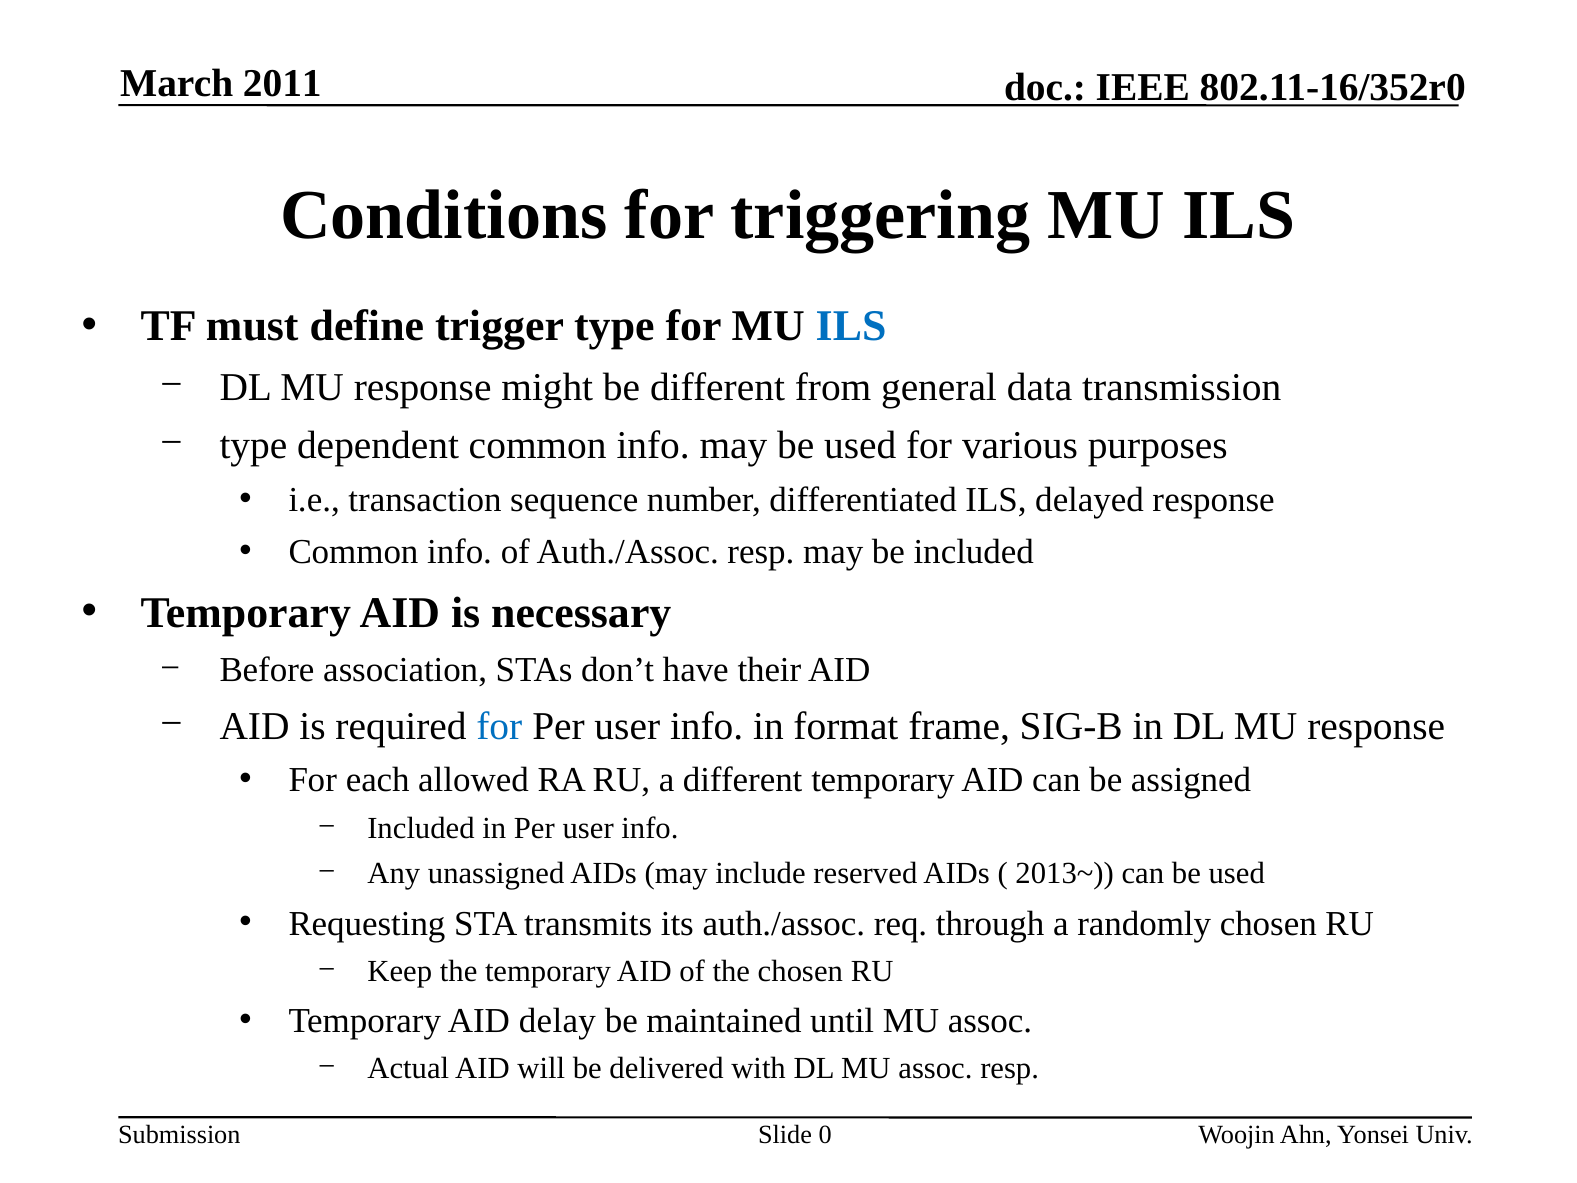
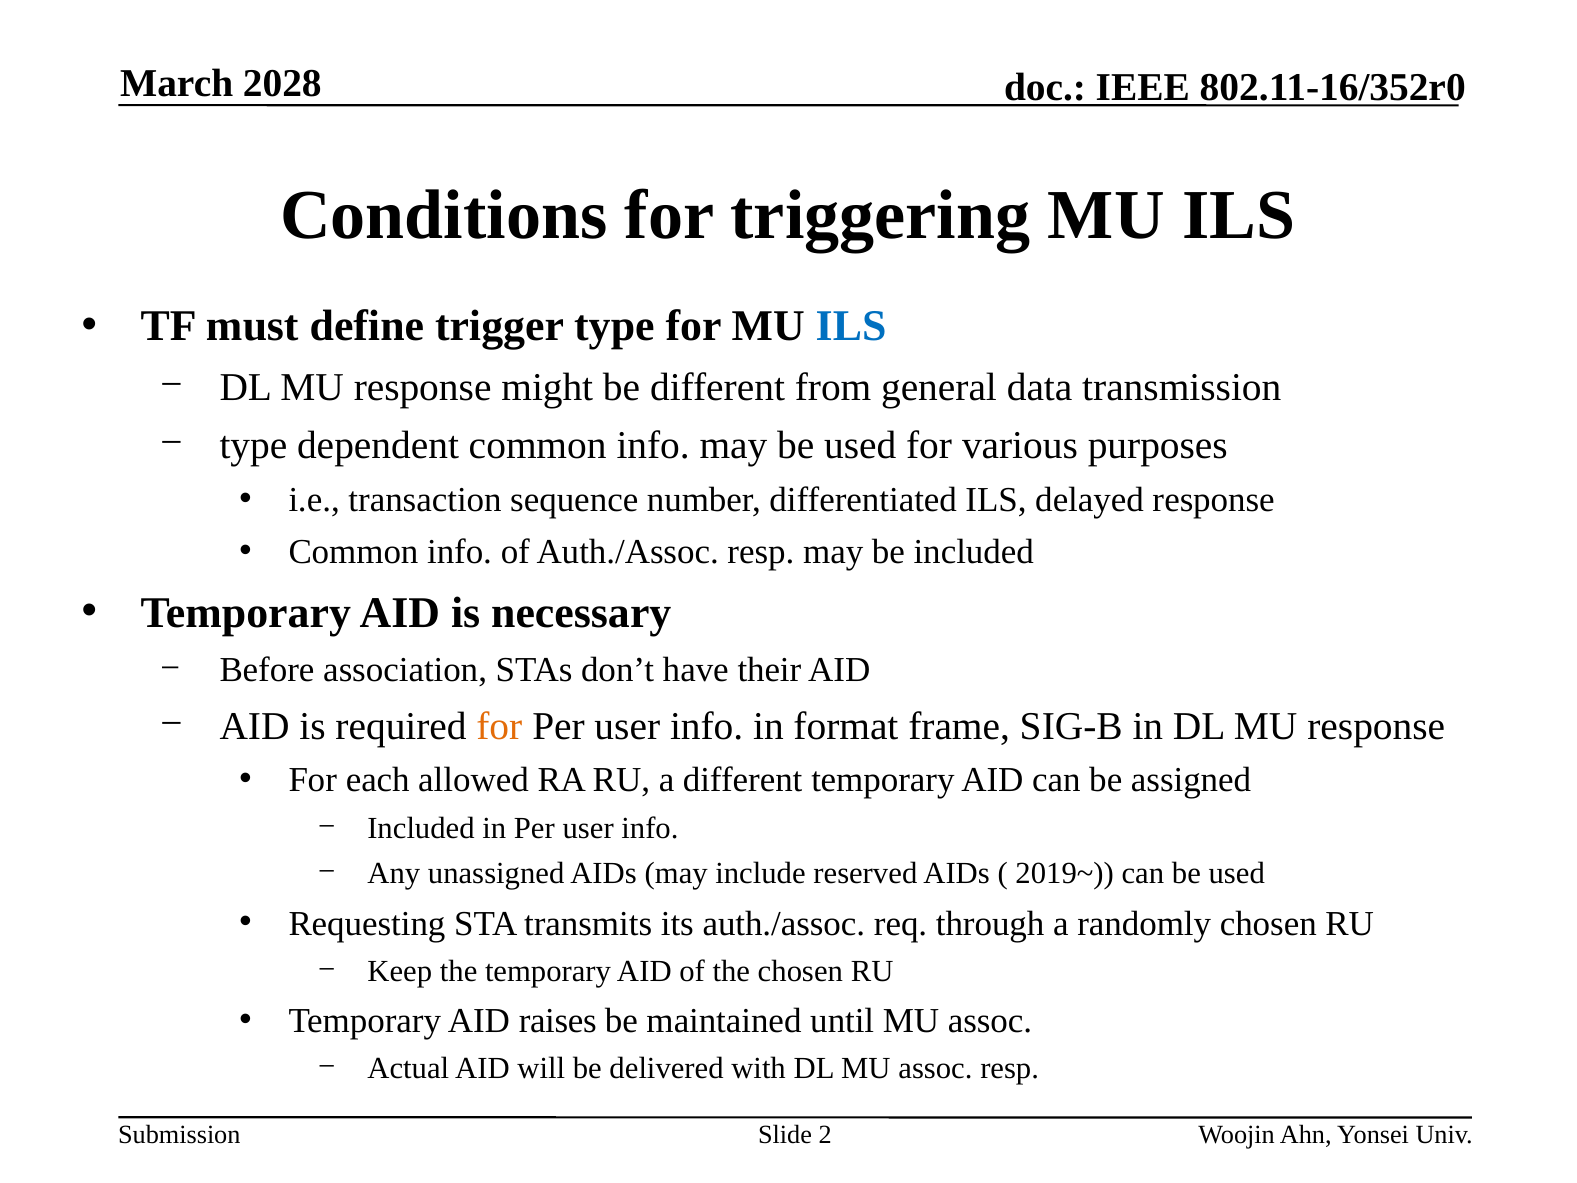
2011: 2011 -> 2028
for at (499, 726) colour: blue -> orange
2013~: 2013~ -> 2019~
delay: delay -> raises
0: 0 -> 2
